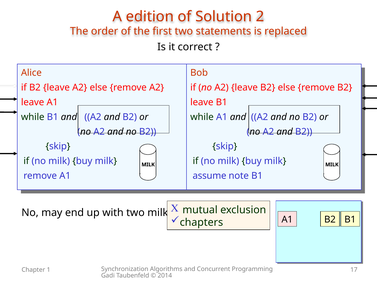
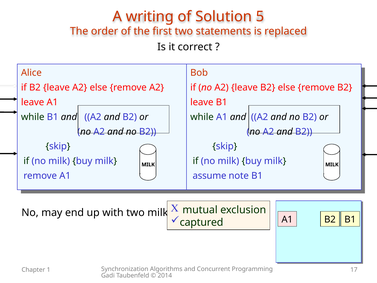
edition: edition -> writing
2: 2 -> 5
chapters: chapters -> captured
